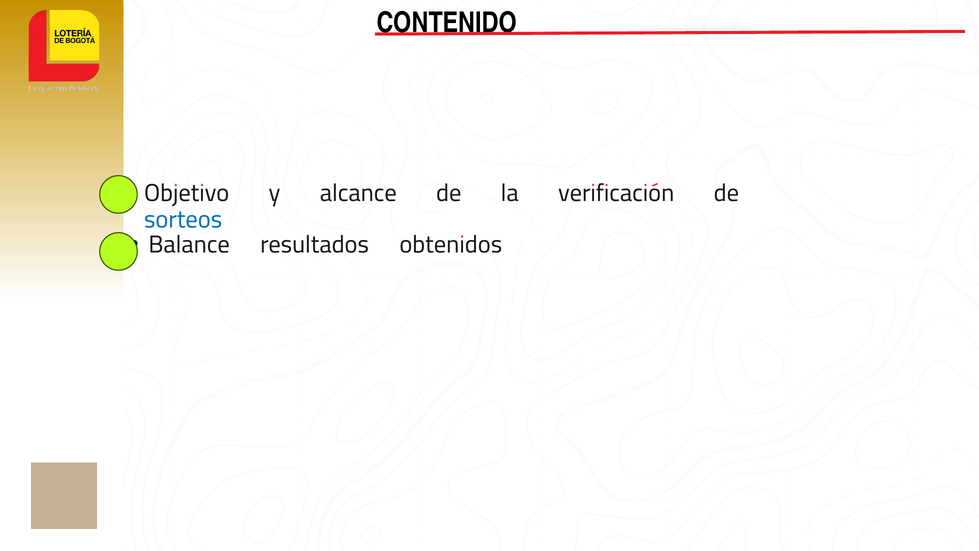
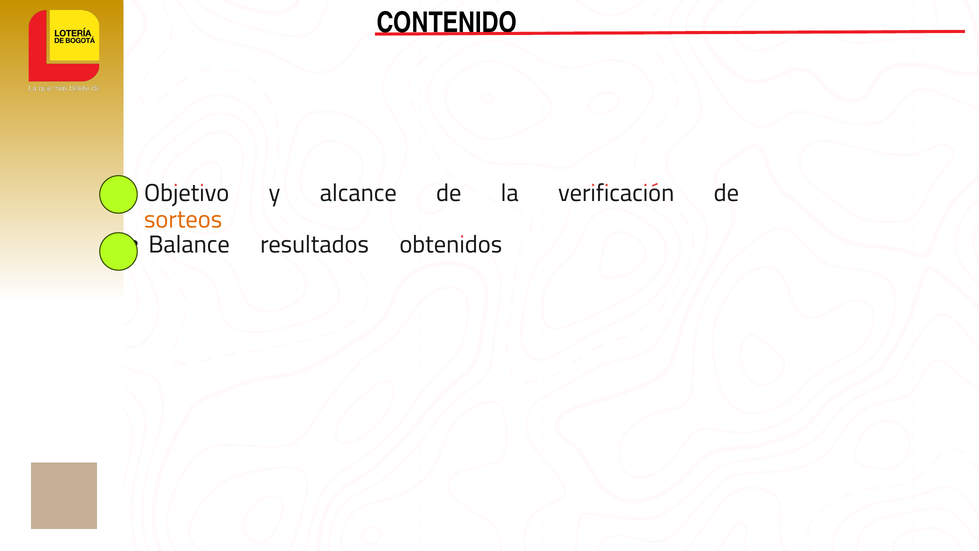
sorteos colour: blue -> orange
